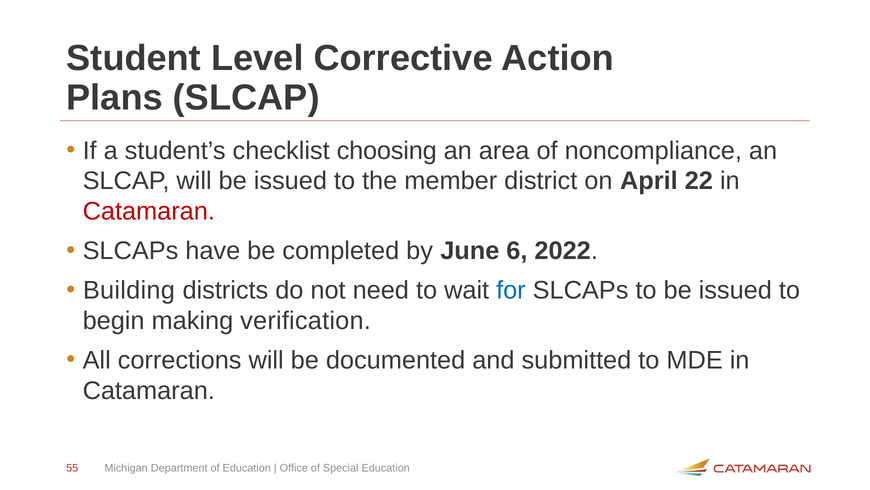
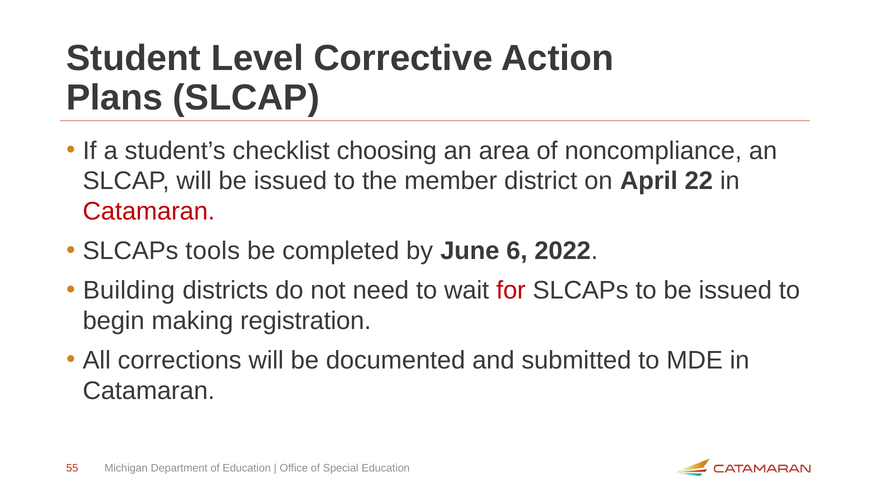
have: have -> tools
for colour: blue -> red
verification: verification -> registration
